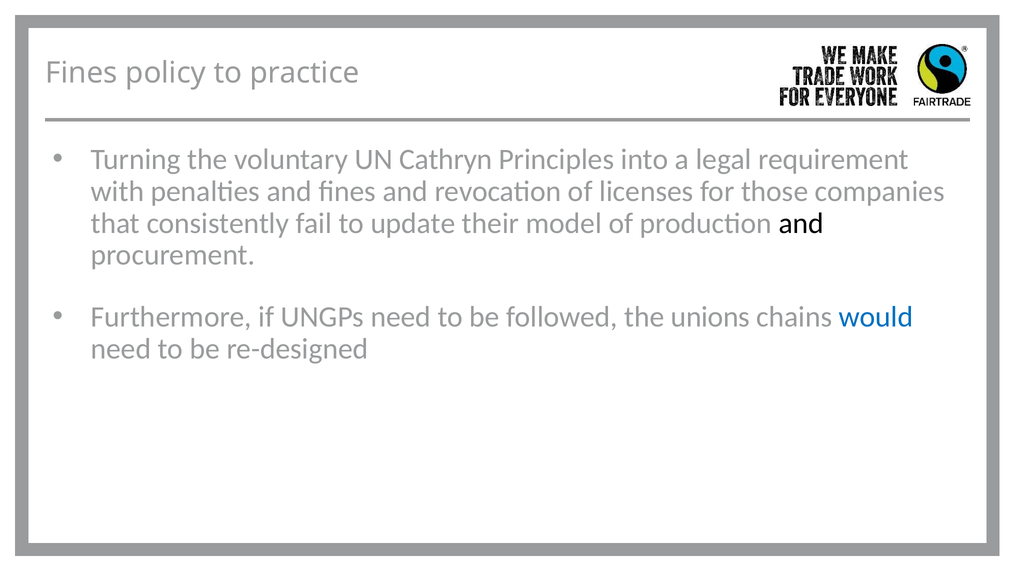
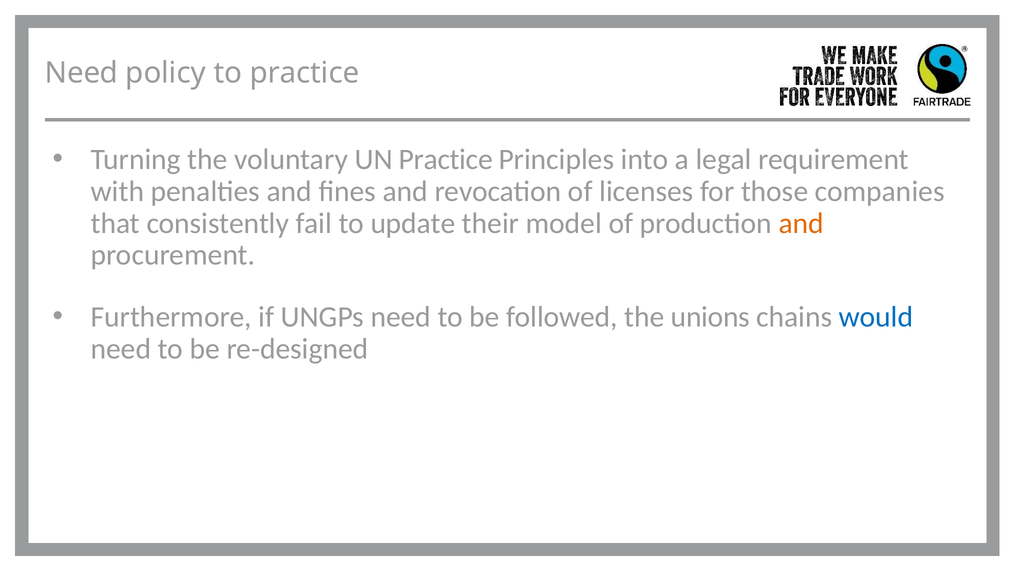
Fines at (81, 73): Fines -> Need
UN Cathryn: Cathryn -> Practice
and at (801, 223) colour: black -> orange
